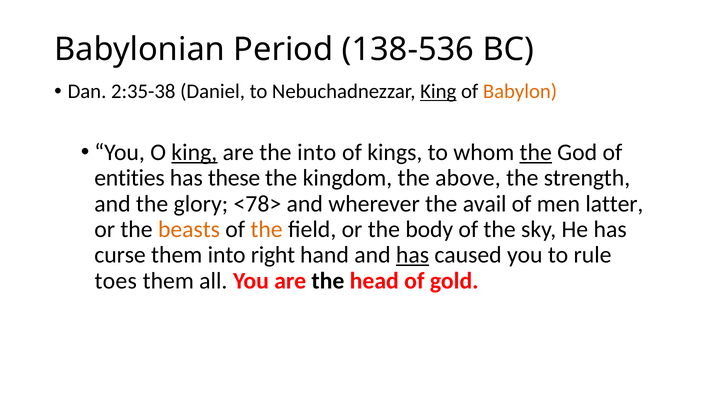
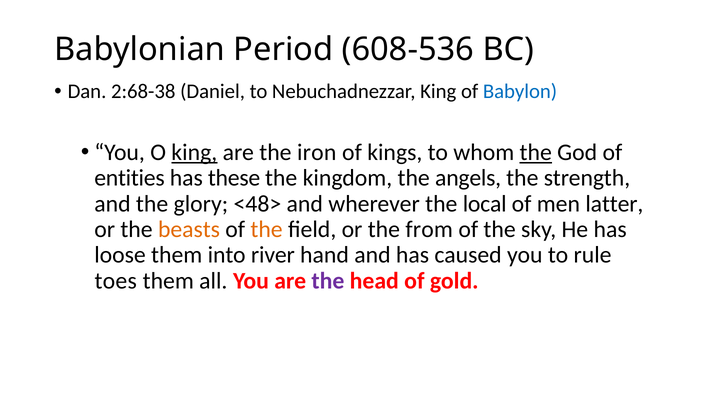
138-536: 138-536 -> 608-536
2:35-38: 2:35-38 -> 2:68-38
King at (438, 91) underline: present -> none
Babylon colour: orange -> blue
the into: into -> iron
above: above -> angels
<78>: <78> -> <48>
avail: avail -> local
body: body -> from
curse: curse -> loose
right: right -> river
has at (413, 255) underline: present -> none
the at (328, 280) colour: black -> purple
